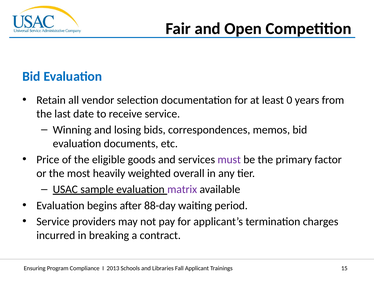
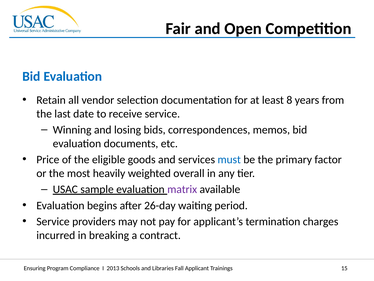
0: 0 -> 8
must colour: purple -> blue
88-day: 88-day -> 26-day
